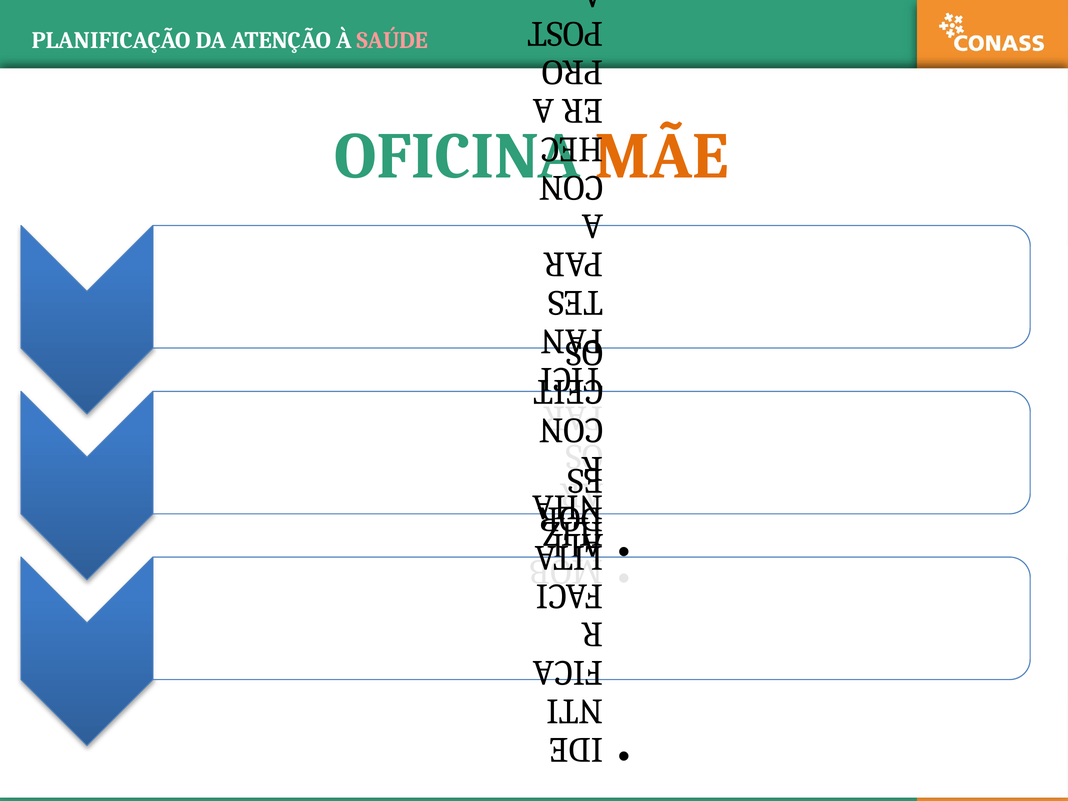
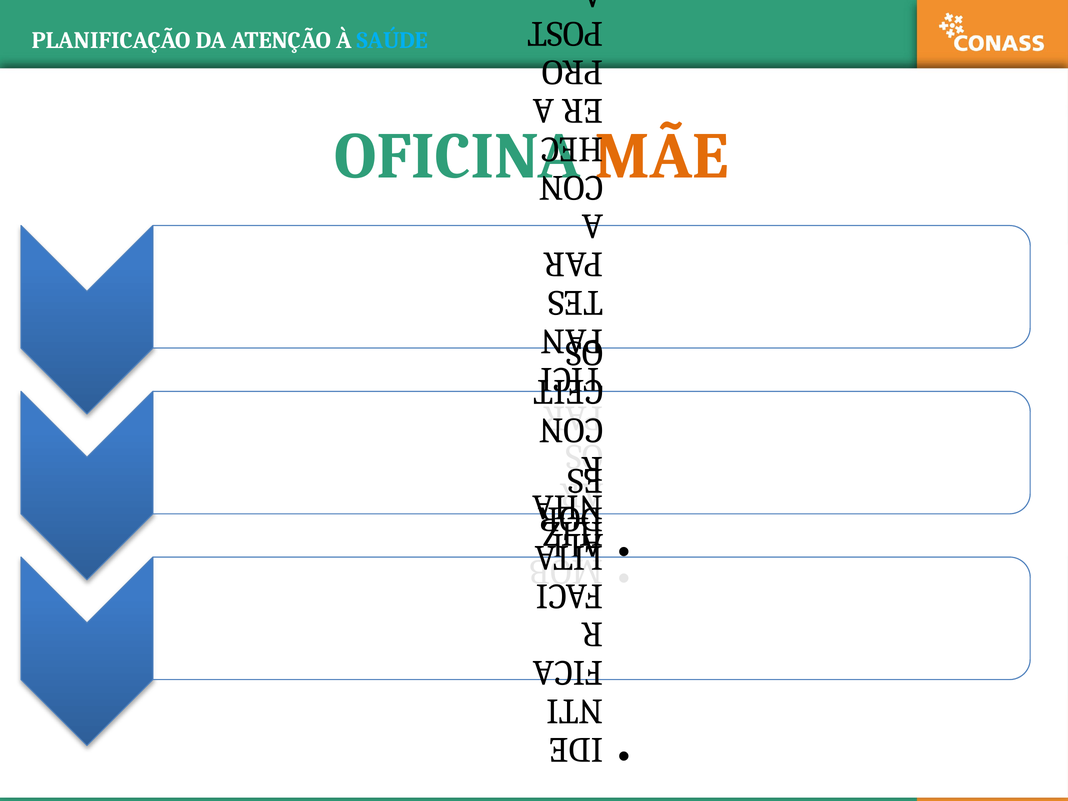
SAÚDE colour: pink -> light blue
